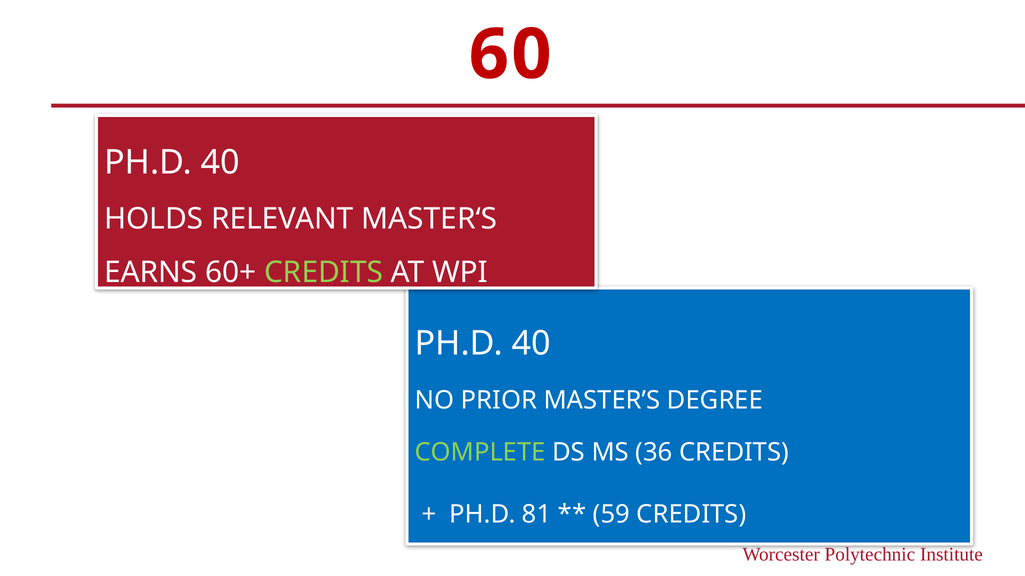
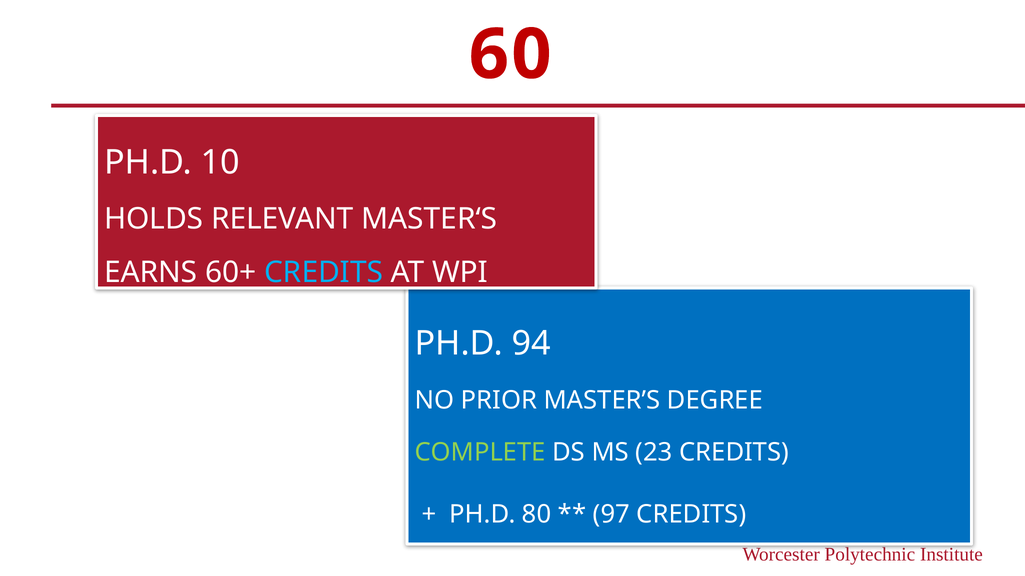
40 at (220, 163): 40 -> 10
CREDITS at (324, 273) colour: light green -> light blue
40 at (531, 344): 40 -> 94
36: 36 -> 23
81: 81 -> 80
59: 59 -> 97
